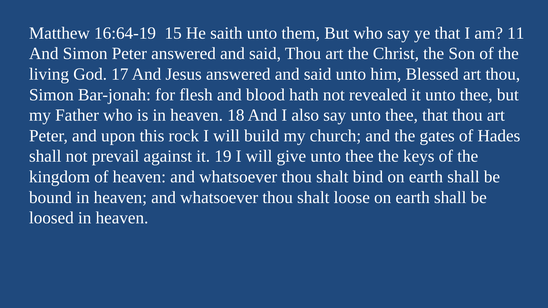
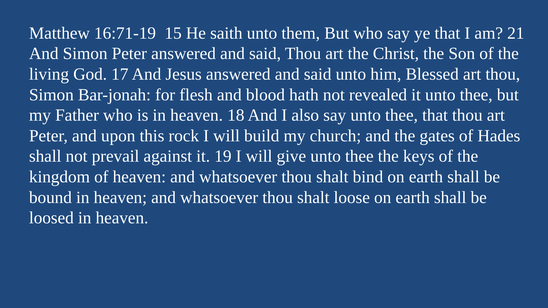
16:64-19: 16:64-19 -> 16:71-19
11: 11 -> 21
